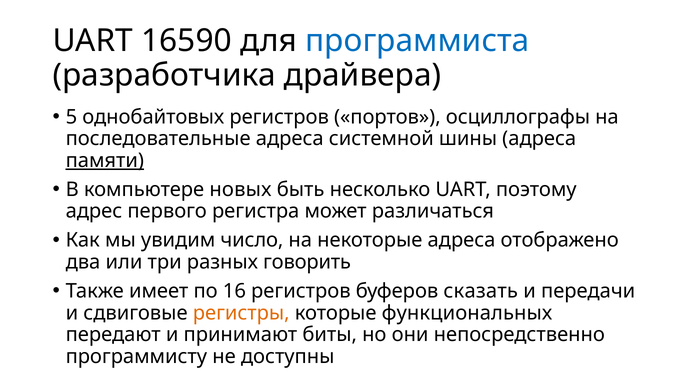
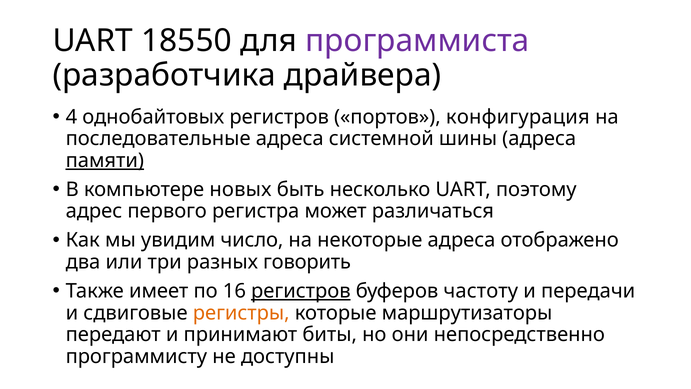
16590: 16590 -> 18550
программиста colour: blue -> purple
5: 5 -> 4
осциллографы: осциллографы -> конфигурация
регистров at (301, 291) underline: none -> present
сказать: сказать -> частоту
функциональных: функциональных -> маршрутизаторы
